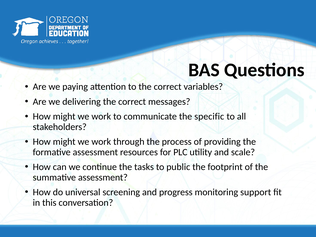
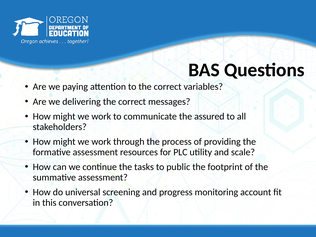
specific: specific -> assured
support: support -> account
